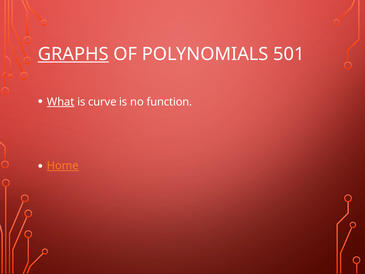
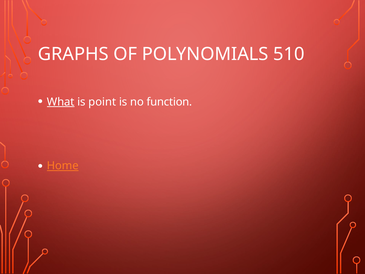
GRAPHS underline: present -> none
501: 501 -> 510
curve: curve -> point
